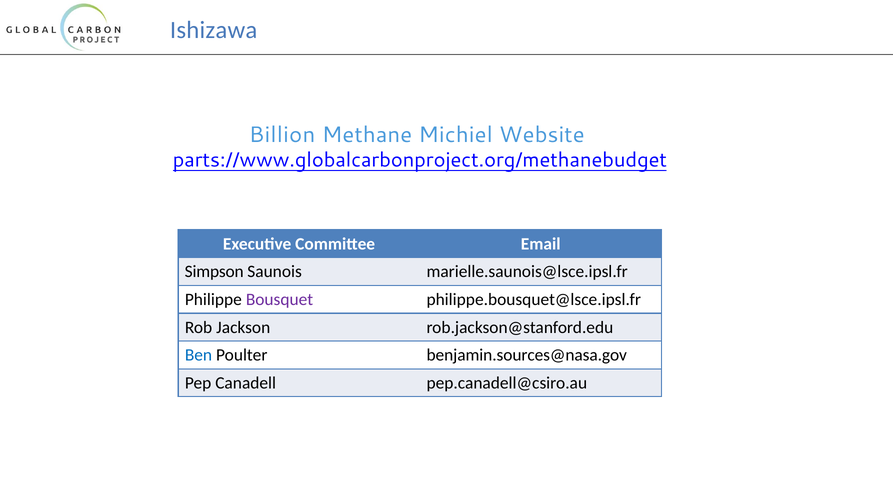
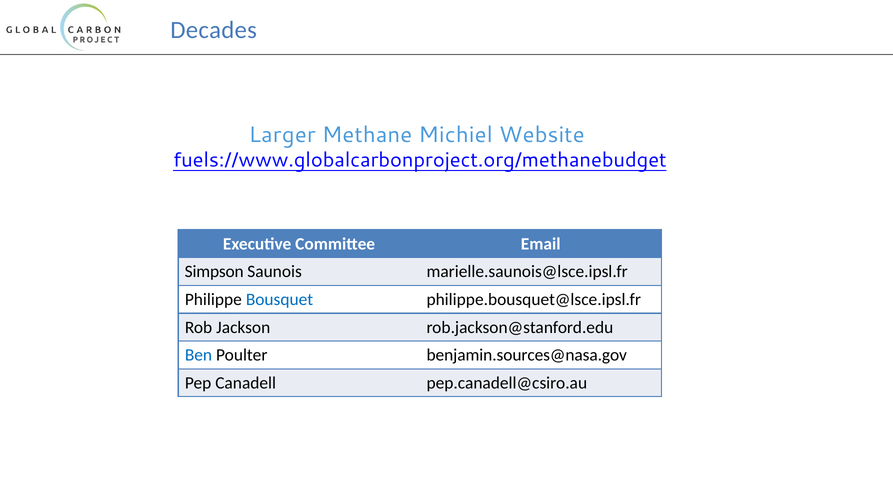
Ishizawa: Ishizawa -> Decades
Billion: Billion -> Larger
parts://www.globalcarbonproject.org/methanebudget: parts://www.globalcarbonproject.org/methanebudget -> fuels://www.globalcarbonproject.org/methanebudget
Bousquet colour: purple -> blue
